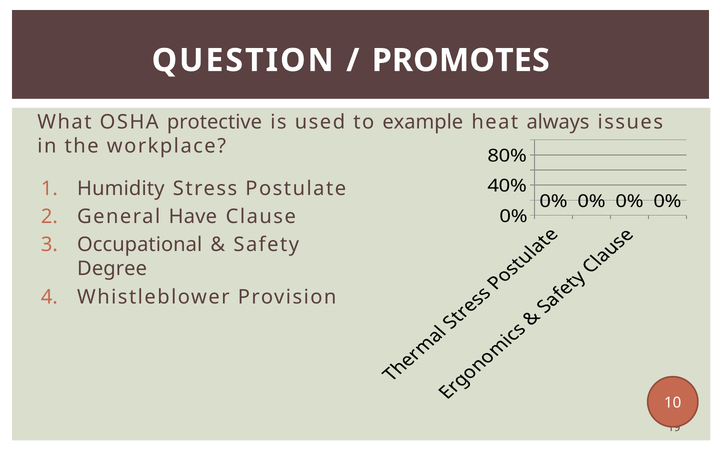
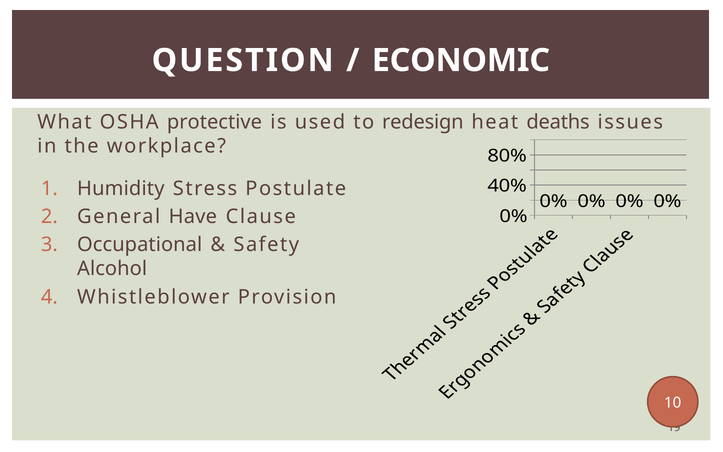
PROMOTES: PROMOTES -> ECONOMIC
example: example -> redesign
always: always -> deaths
Degree: Degree -> Alcohol
